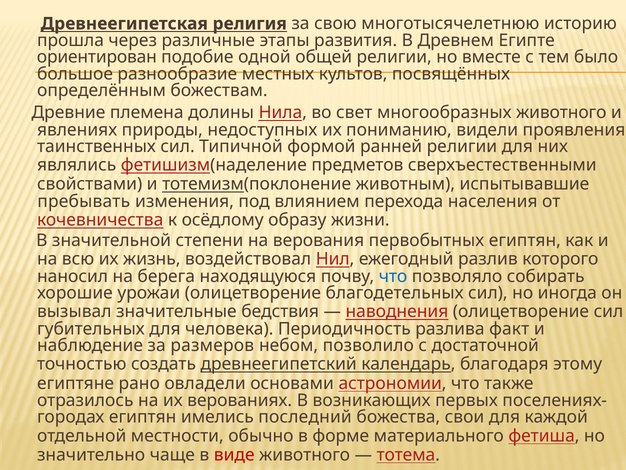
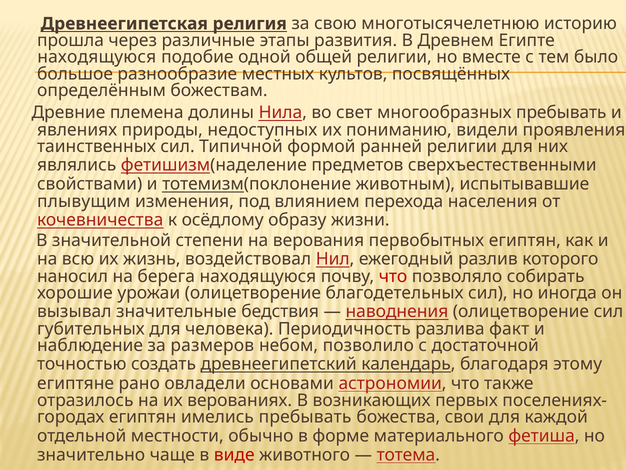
ориентирован at (97, 57): ориентирован -> находящуюся
многообразных животного: животного -> пребывать
пребывать: пребывать -> плывущим
что at (393, 276) colour: blue -> red
имелись последний: последний -> пребывать
